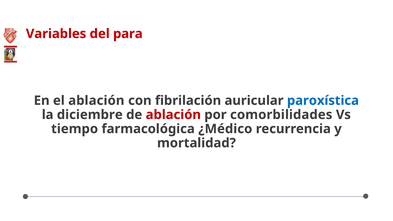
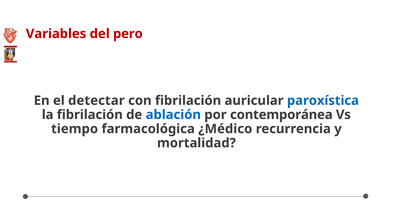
para: para -> pero
el ablación: ablación -> detectar
la diciembre: diciembre -> fibrilación
ablación at (173, 115) colour: red -> blue
comorbilidades: comorbilidades -> contemporánea
